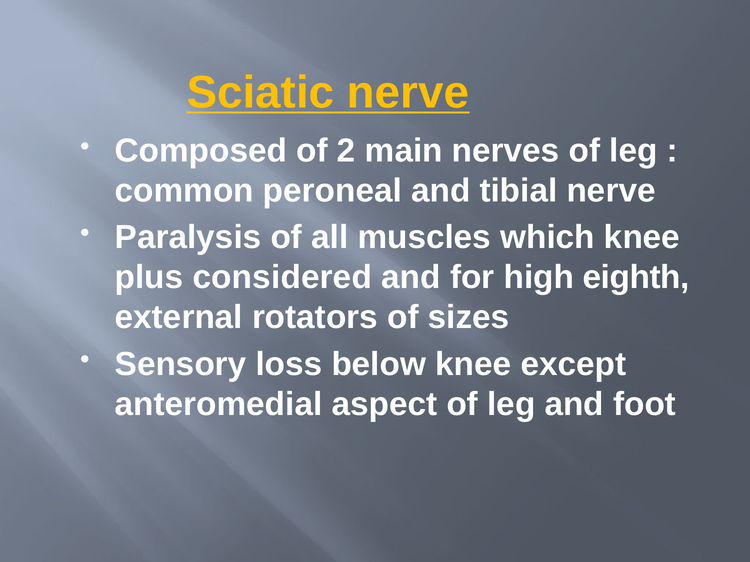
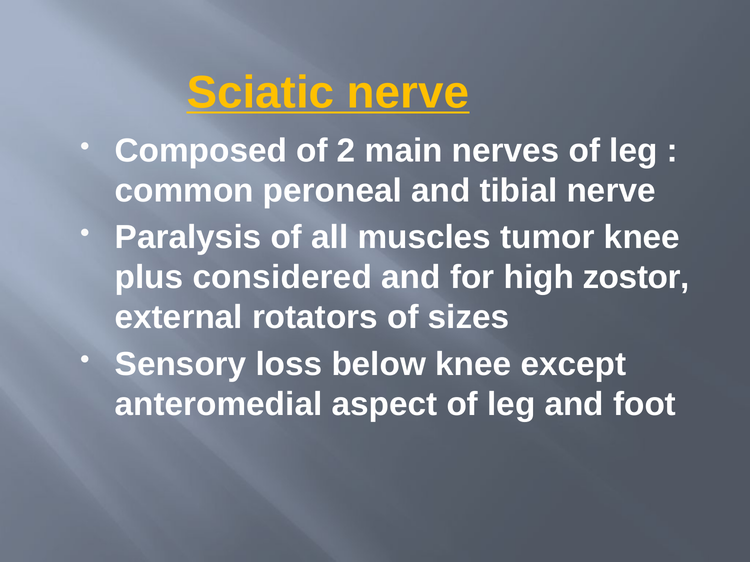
which: which -> tumor
eighth: eighth -> zostor
